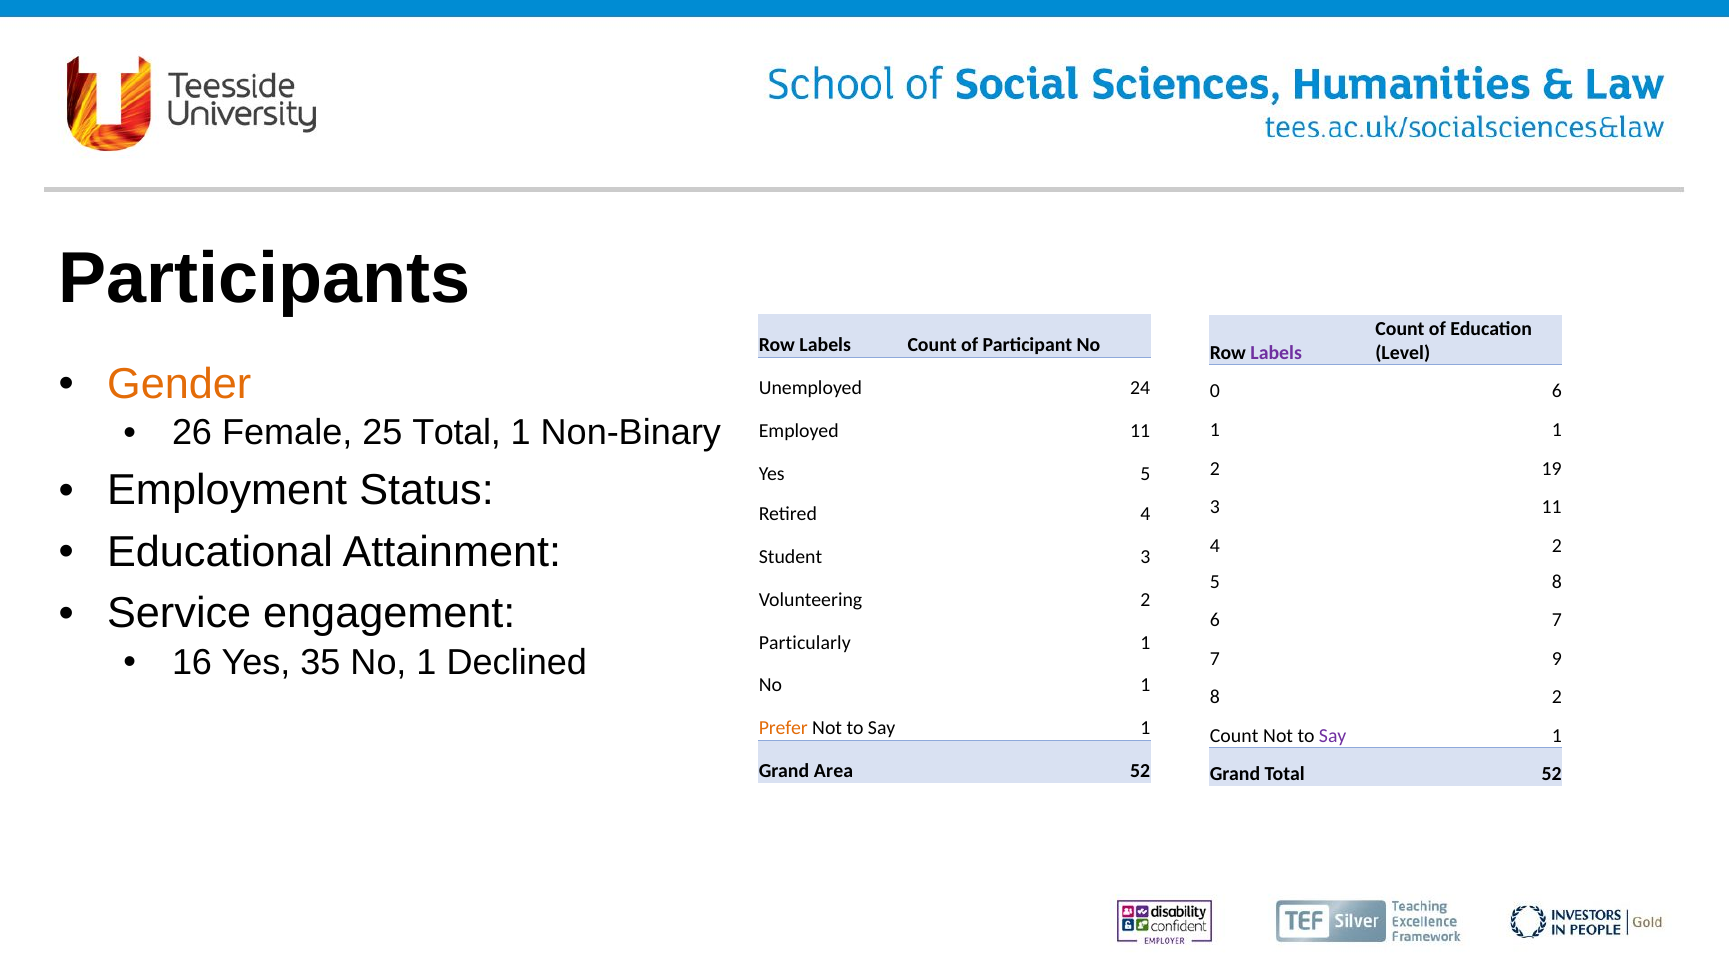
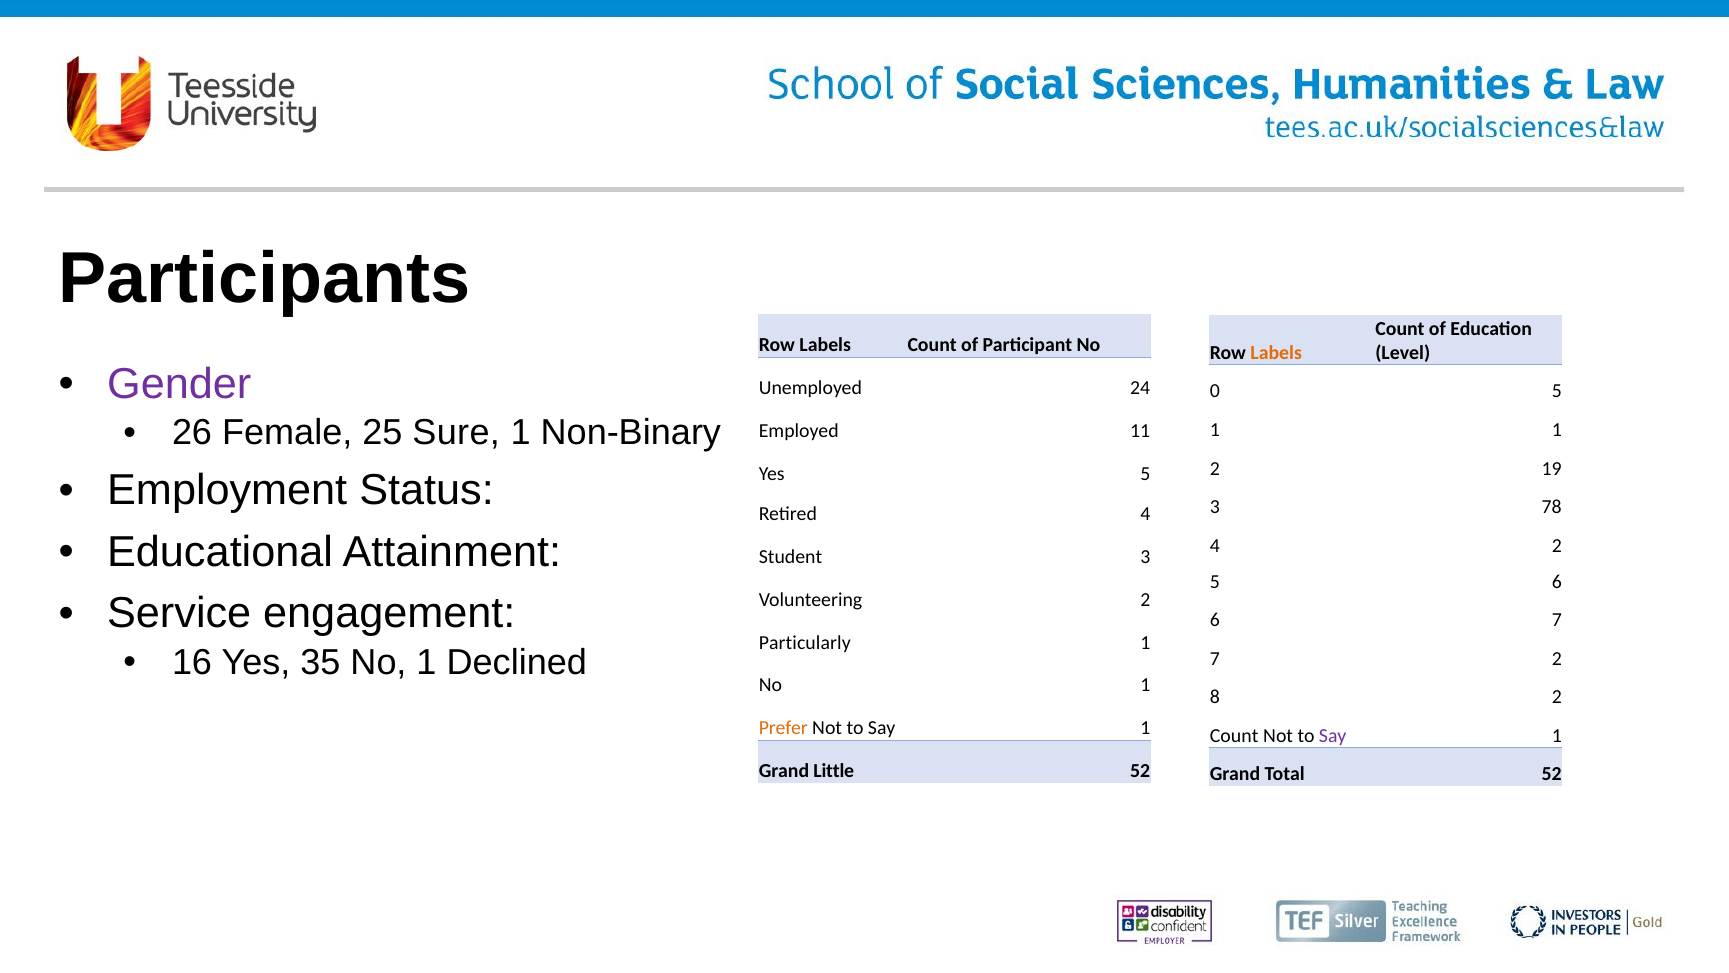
Labels at (1276, 353) colour: purple -> orange
Gender colour: orange -> purple
0 6: 6 -> 5
25 Total: Total -> Sure
3 11: 11 -> 78
5 8: 8 -> 6
7 9: 9 -> 2
Area: Area -> Little
